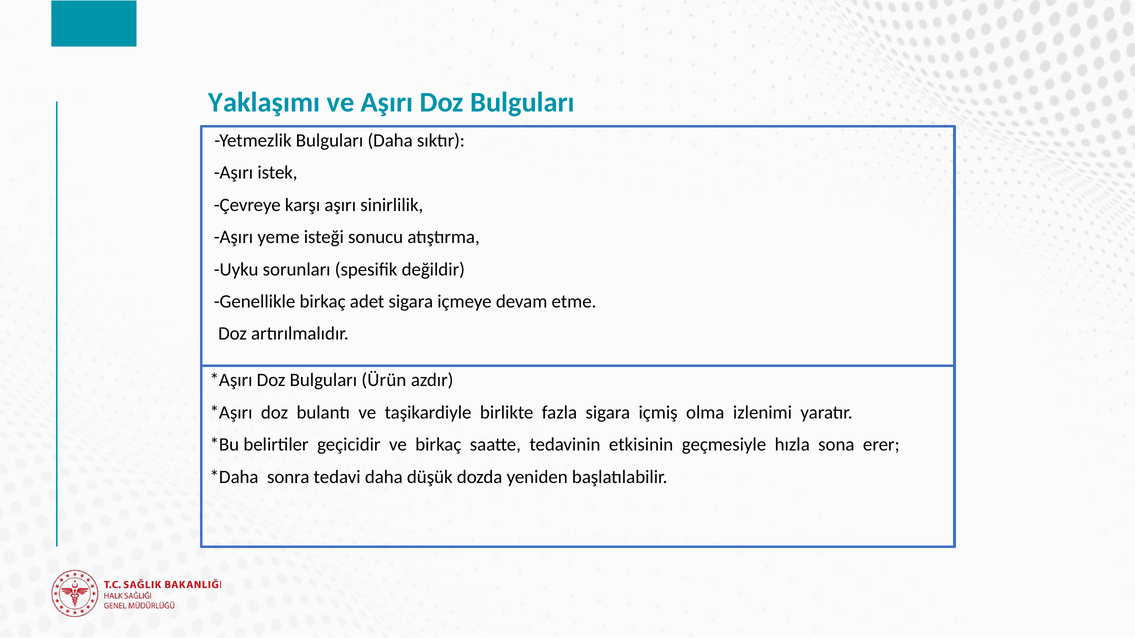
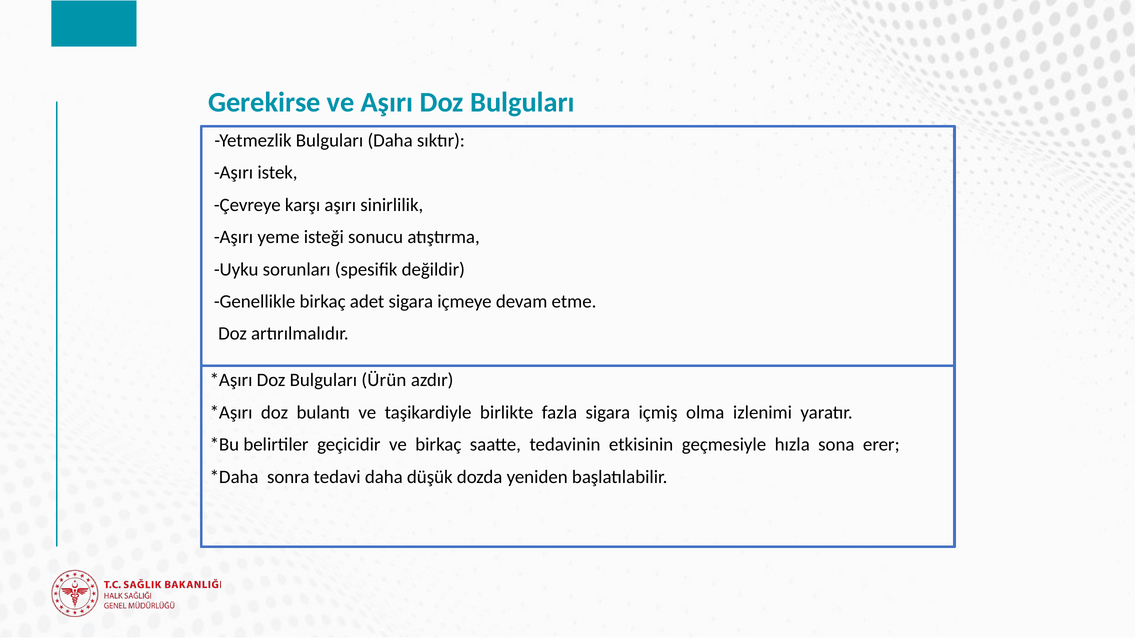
Yaklaşımı: Yaklaşımı -> Gerekirse
